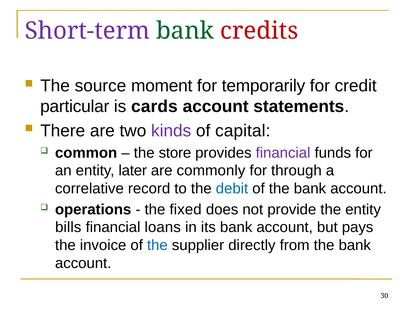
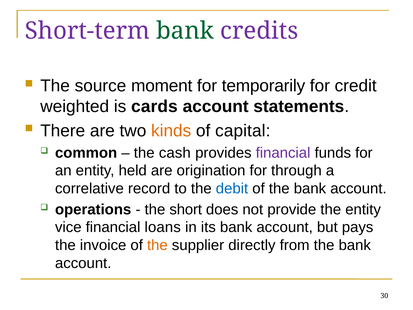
credits colour: red -> purple
particular: particular -> weighted
kinds colour: purple -> orange
store: store -> cash
later: later -> held
commonly: commonly -> origination
fixed: fixed -> short
bills: bills -> vice
the at (157, 245) colour: blue -> orange
